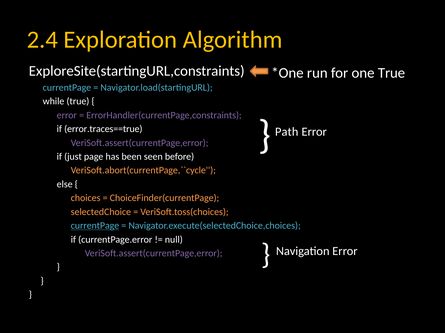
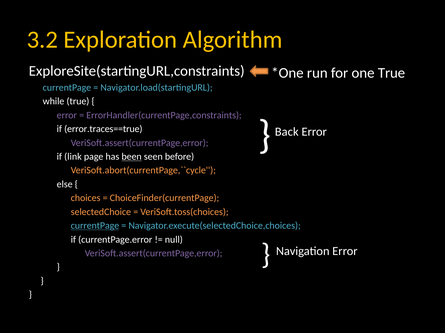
2.4: 2.4 -> 3.2
Path: Path -> Back
just: just -> link
been underline: none -> present
